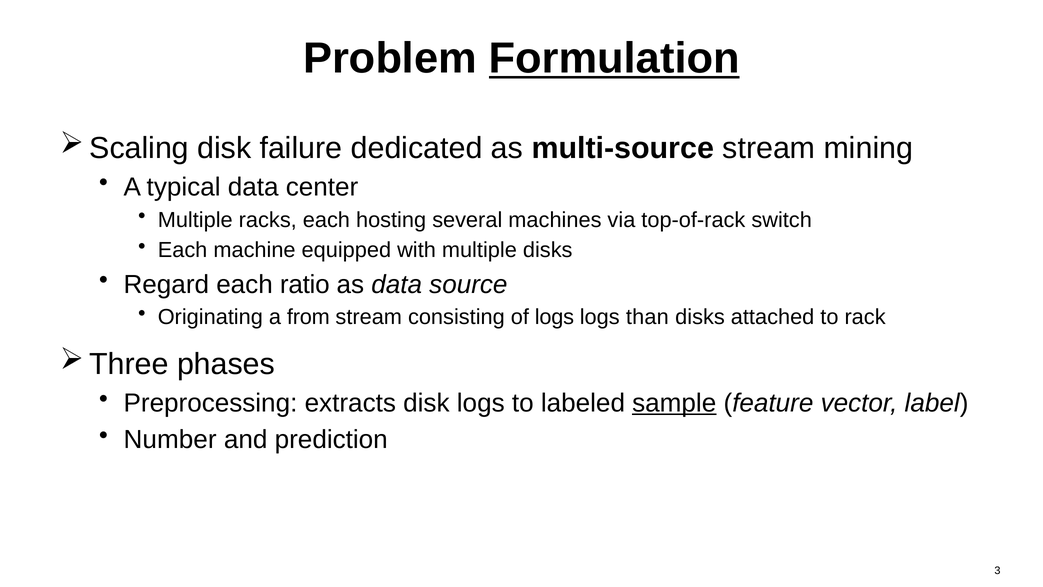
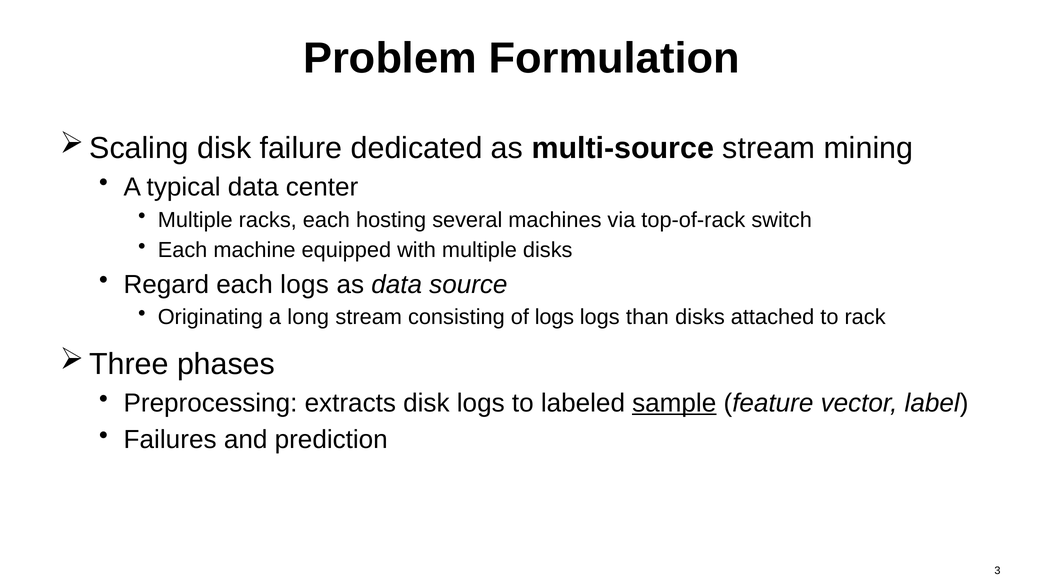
Formulation underline: present -> none
each ratio: ratio -> logs
from: from -> long
Number: Number -> Failures
